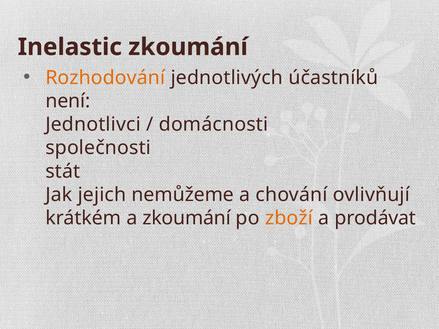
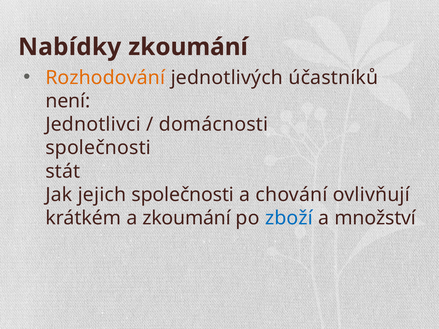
Inelastic: Inelastic -> Nabídky
jejich nemůžeme: nemůžeme -> společnosti
zboží colour: orange -> blue
prodávat: prodávat -> množství
